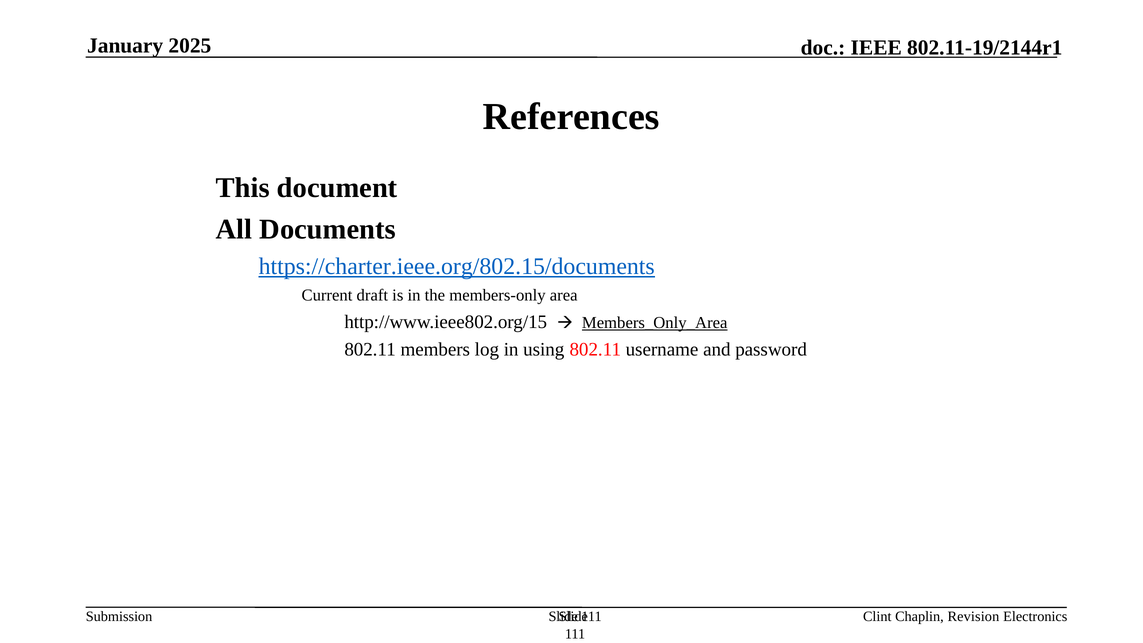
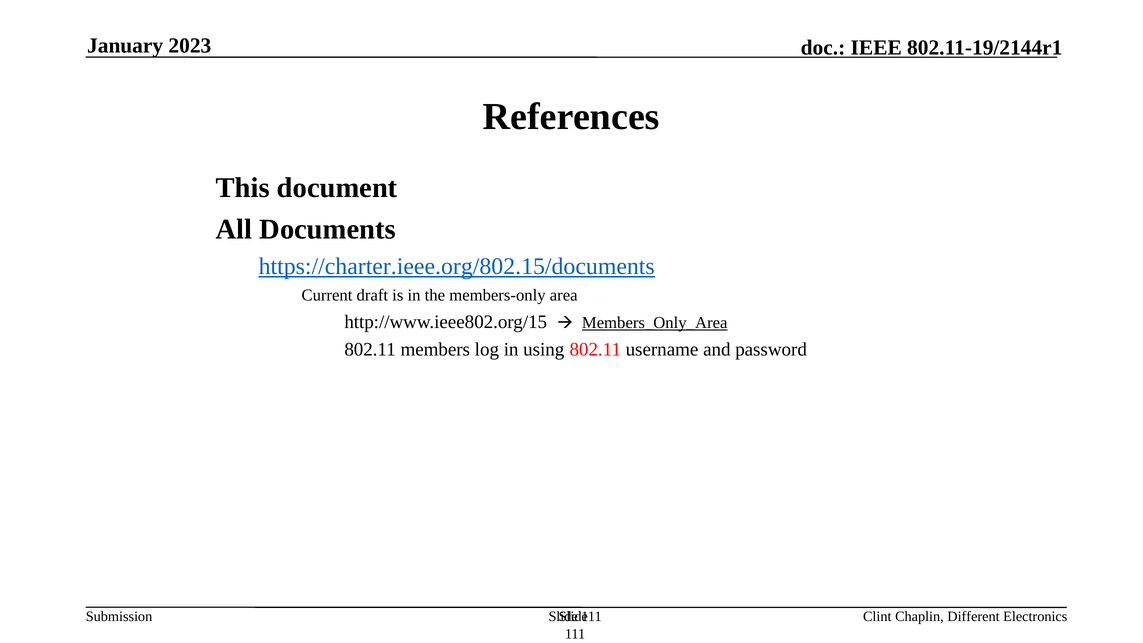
2025: 2025 -> 2023
Revision: Revision -> Different
